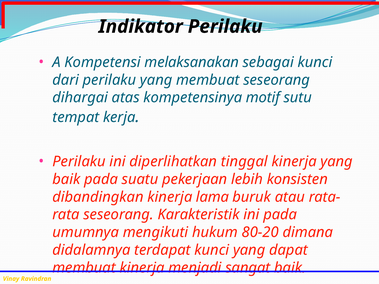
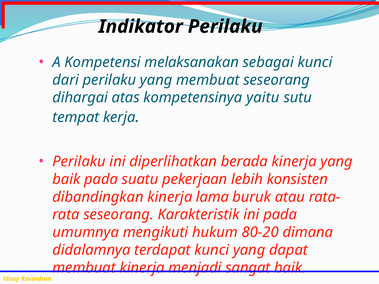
motif: motif -> yaitu
tinggal: tinggal -> berada
